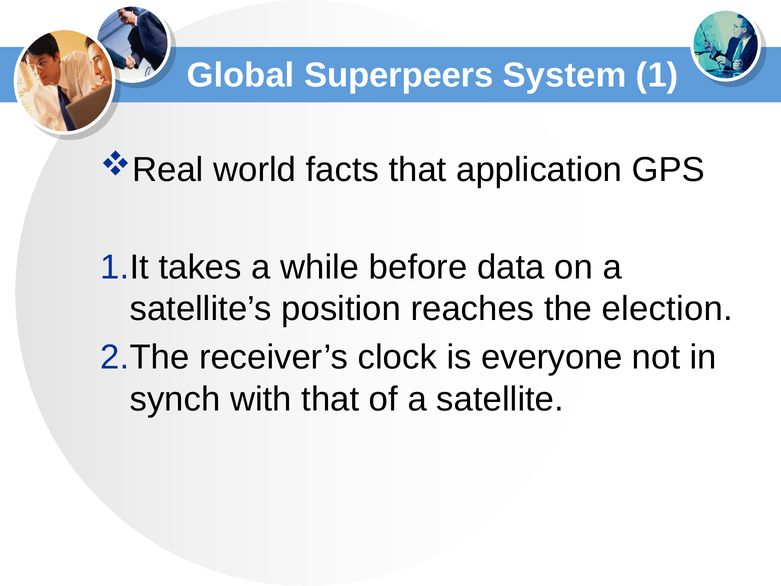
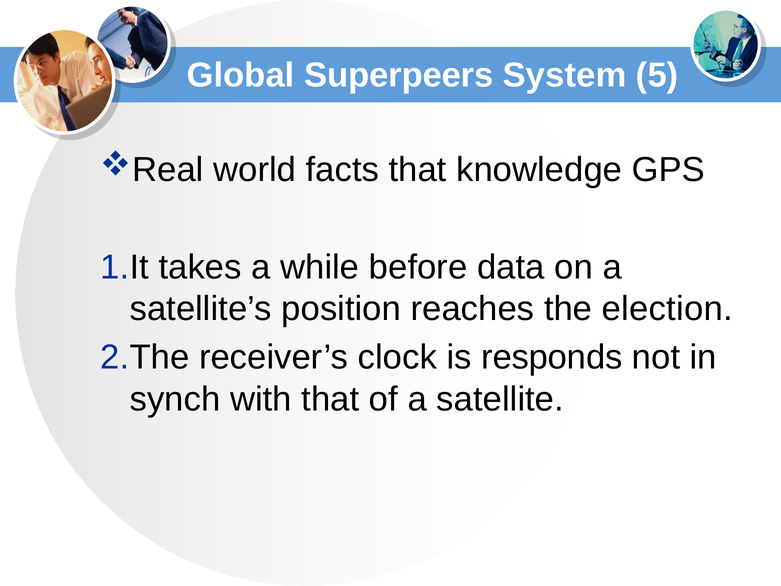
1: 1 -> 5
application: application -> knowledge
everyone: everyone -> responds
